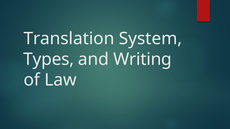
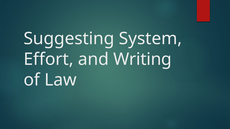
Translation: Translation -> Suggesting
Types: Types -> Effort
